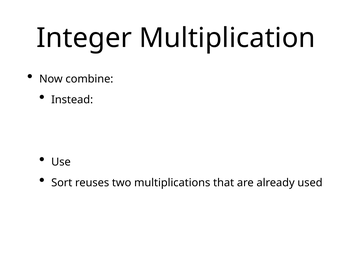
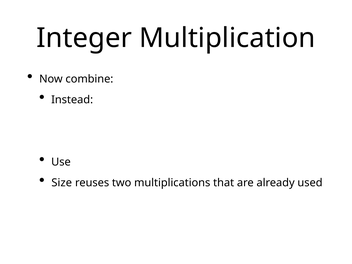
Sort: Sort -> Size
